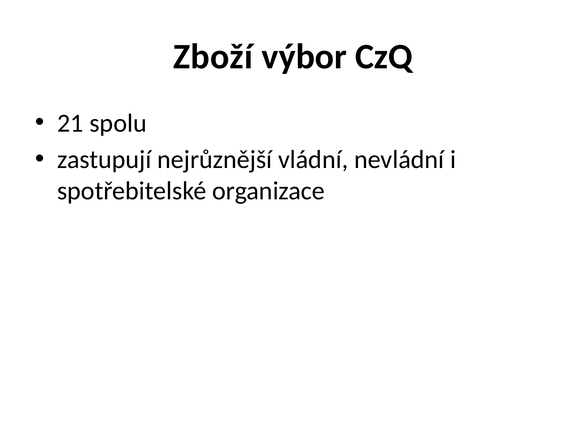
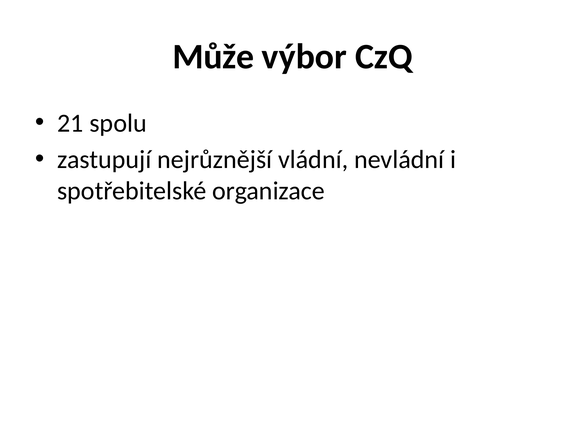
Zboží: Zboží -> Může
